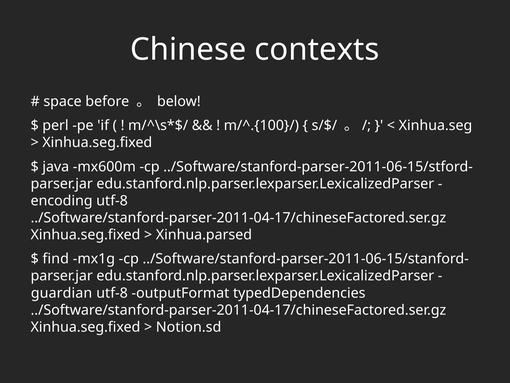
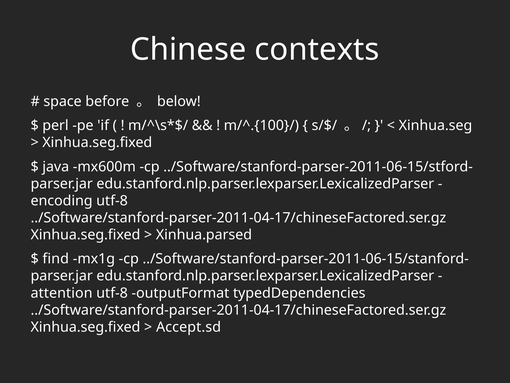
guardian: guardian -> attention
Notion.sd: Notion.sd -> Accept.sd
